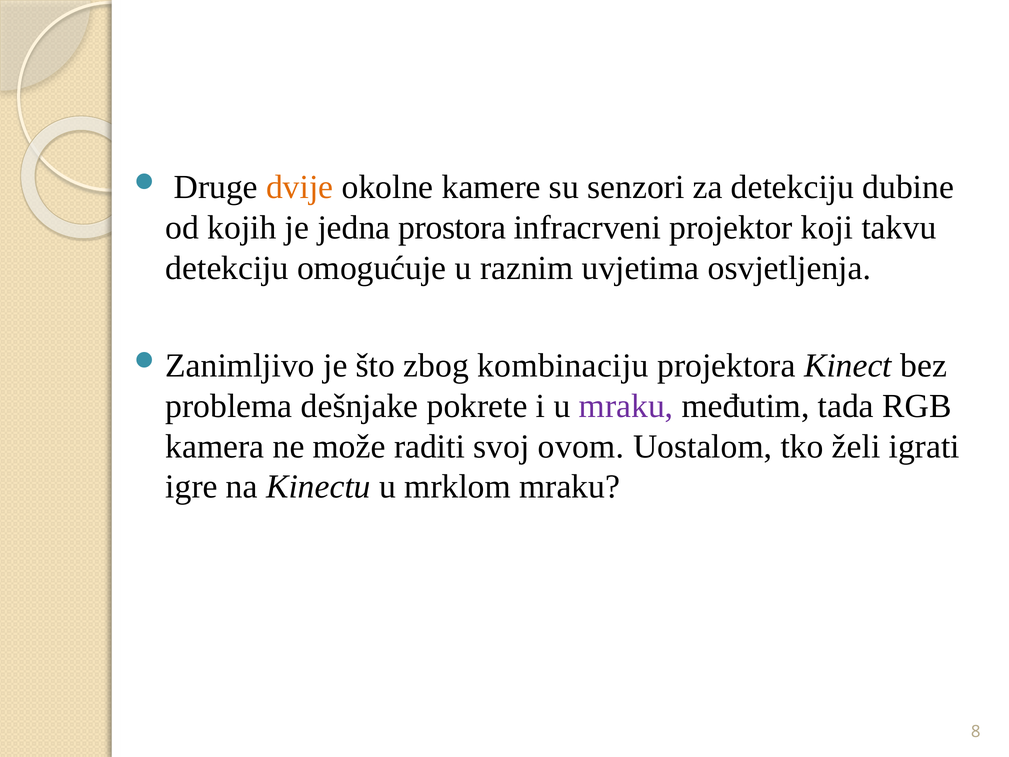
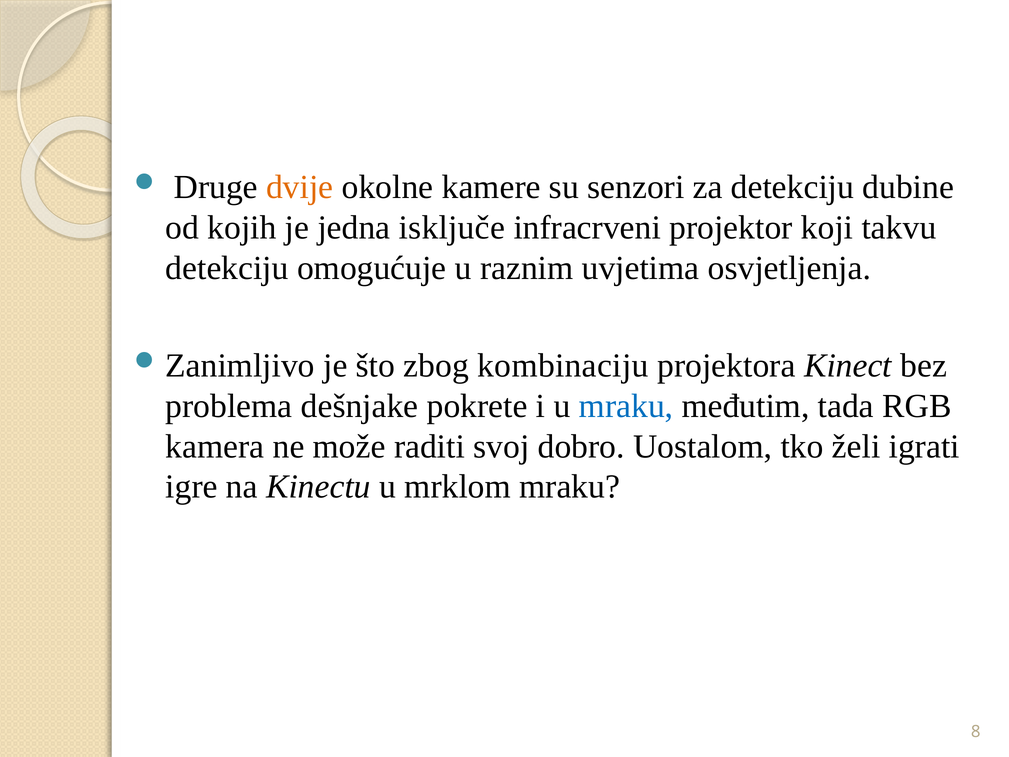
prostora: prostora -> isključe
mraku at (626, 406) colour: purple -> blue
ovom: ovom -> dobro
